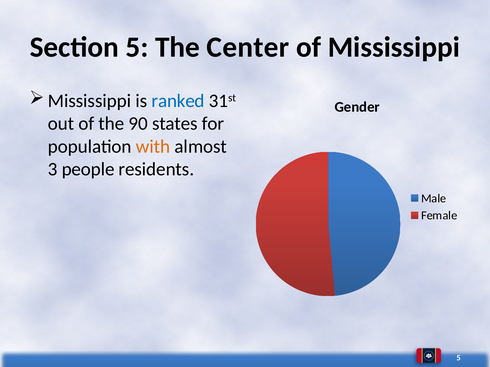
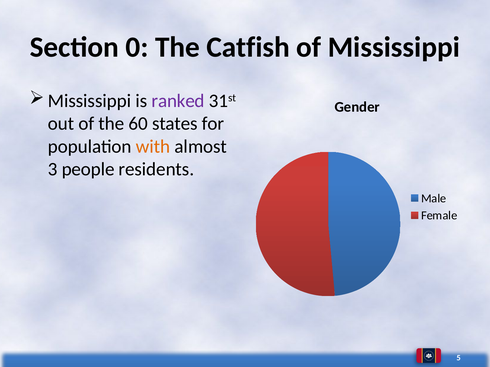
Section 5: 5 -> 0
Center: Center -> Catfish
ranked colour: blue -> purple
90: 90 -> 60
